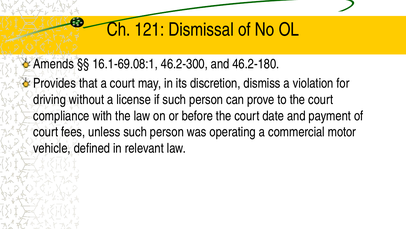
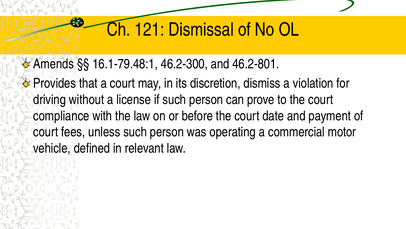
16.1-69.08:1: 16.1-69.08:1 -> 16.1-79.48:1
46.2-180: 46.2-180 -> 46.2-801
